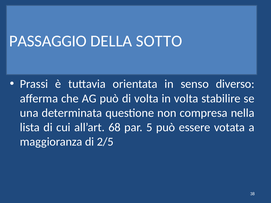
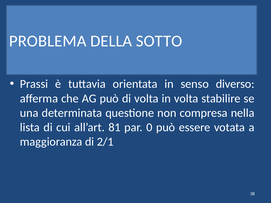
PASSAGGIO: PASSAGGIO -> PROBLEMA
68: 68 -> 81
5: 5 -> 0
2/5: 2/5 -> 2/1
